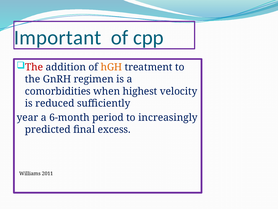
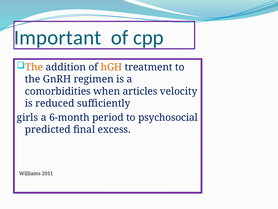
The at (34, 67) colour: red -> orange
highest: highest -> articles
year: year -> girls
increasingly: increasingly -> psychosocial
